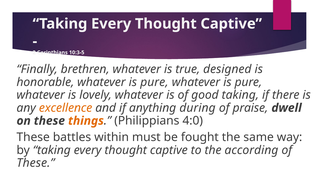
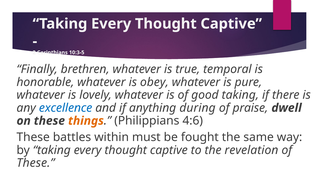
designed: designed -> temporal
honorable whatever is pure: pure -> obey
excellence colour: orange -> blue
4:0: 4:0 -> 4:6
according: according -> revelation
